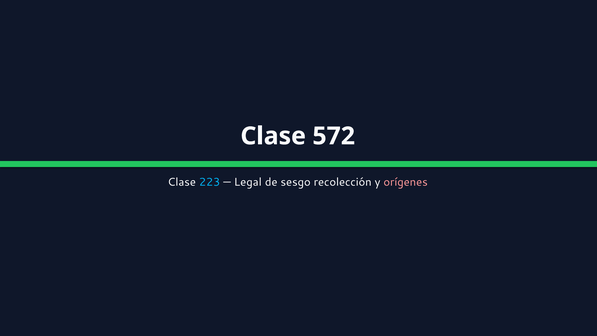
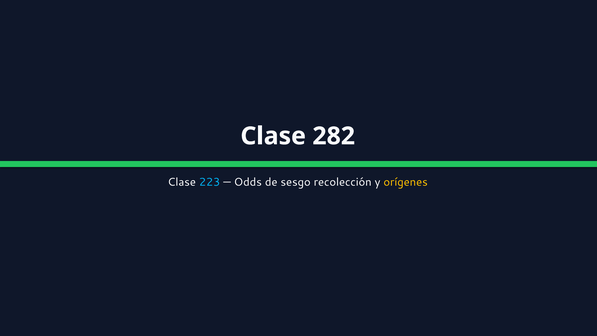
572: 572 -> 282
Legal: Legal -> Odds
orígenes colour: pink -> yellow
